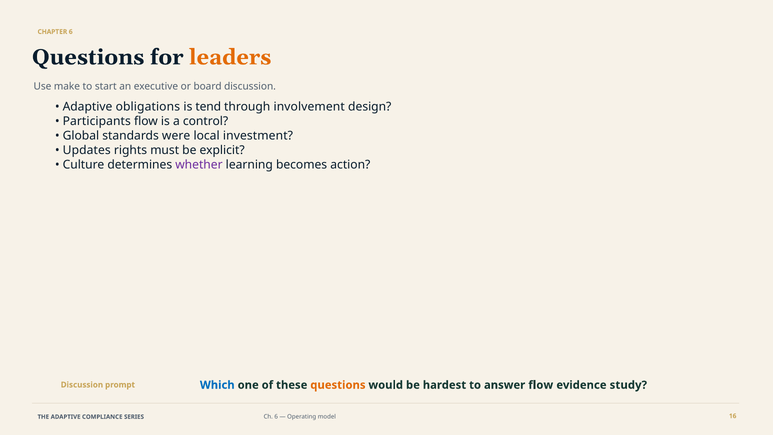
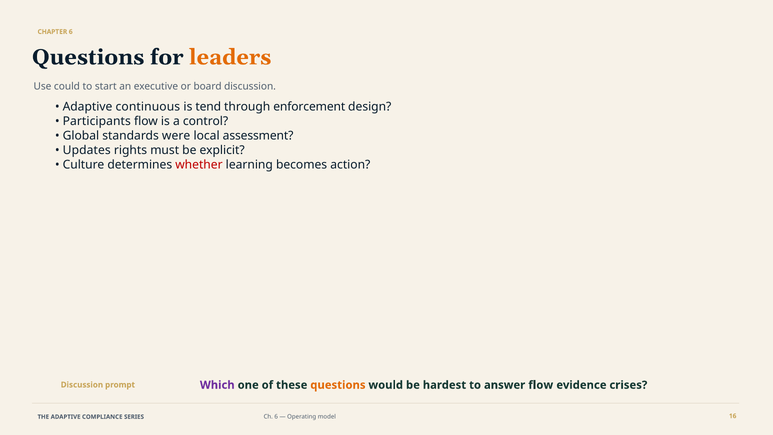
make: make -> could
obligations: obligations -> continuous
involvement: involvement -> enforcement
investment: investment -> assessment
whether colour: purple -> red
Which colour: blue -> purple
study: study -> crises
